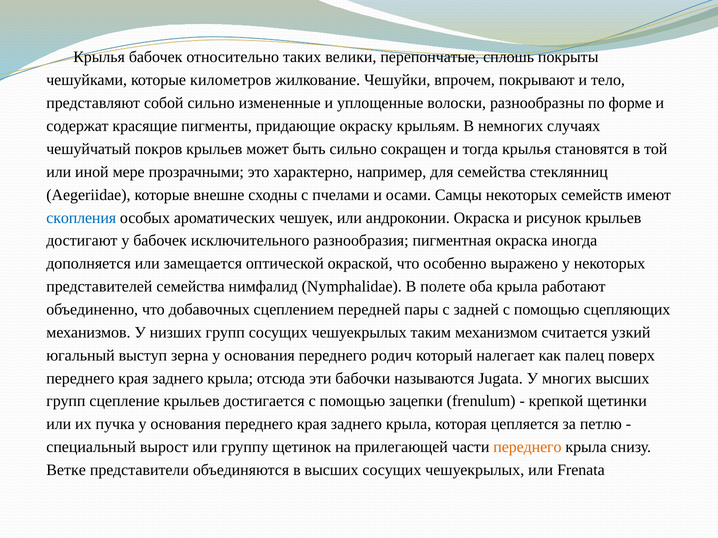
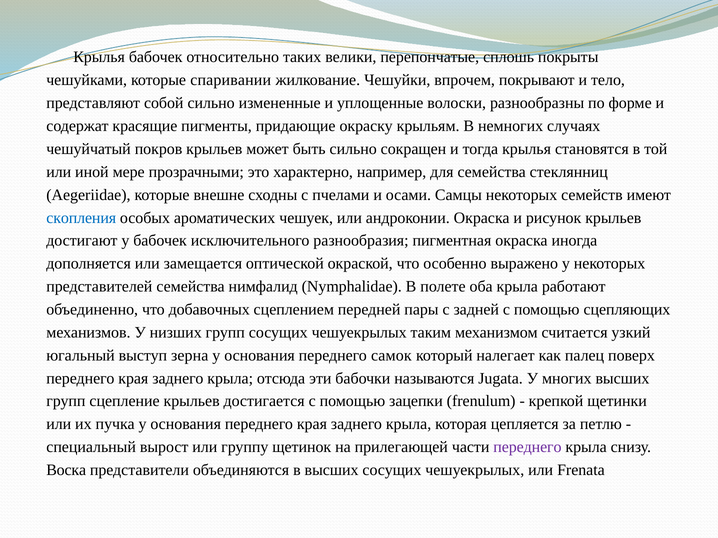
километров: километров -> спаривании
родич: родич -> самок
переднего at (527, 448) colour: orange -> purple
Ветке: Ветке -> Воска
